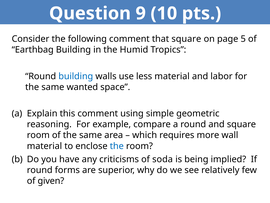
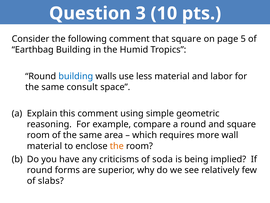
9: 9 -> 3
wanted: wanted -> consult
the at (117, 146) colour: blue -> orange
given: given -> slabs
